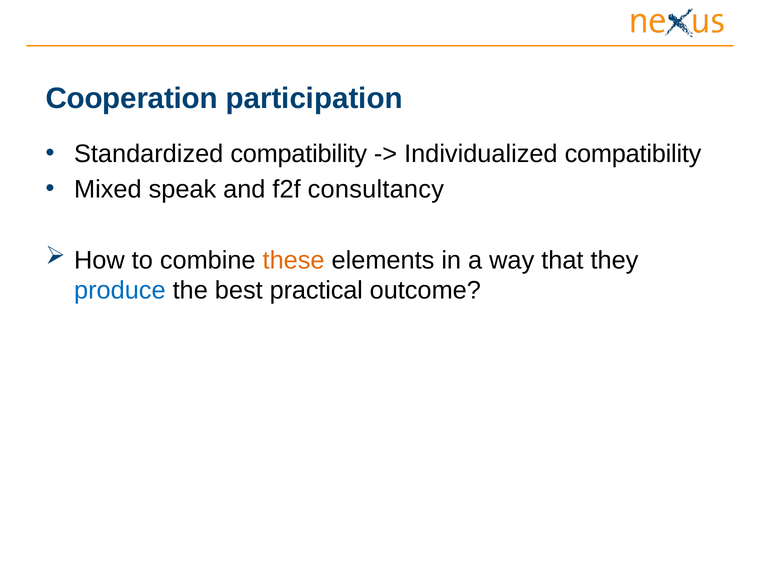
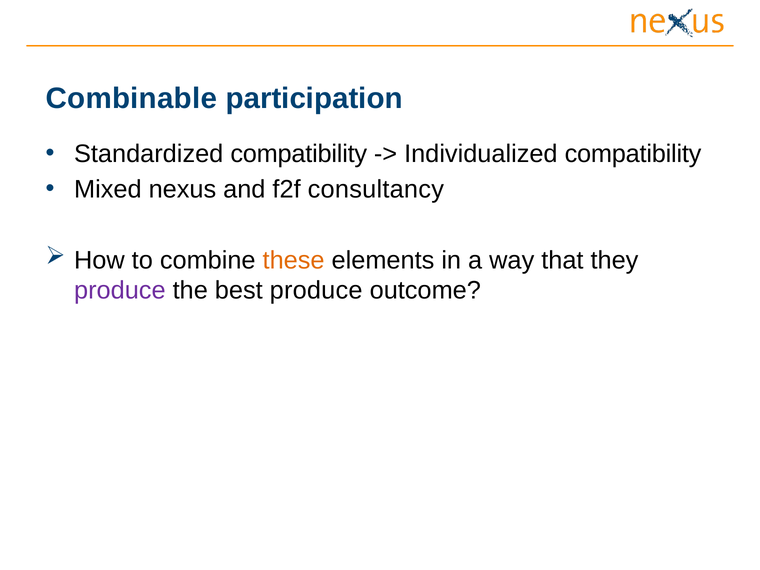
Cooperation: Cooperation -> Combinable
speak: speak -> nexus
produce at (120, 291) colour: blue -> purple
best practical: practical -> produce
